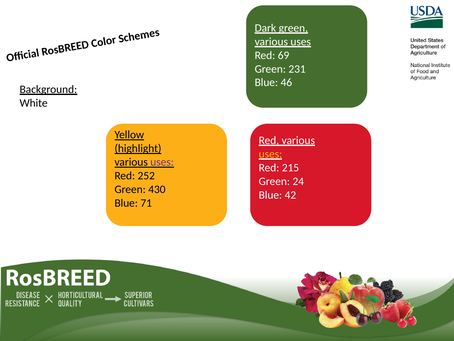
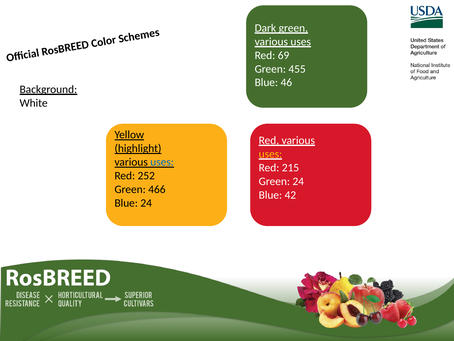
231: 231 -> 455
uses at (162, 162) colour: purple -> blue
430: 430 -> 466
Blue 71: 71 -> 24
